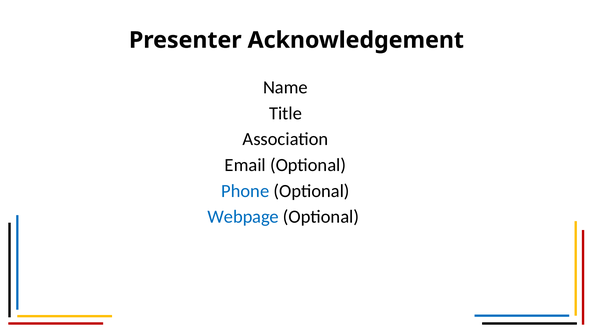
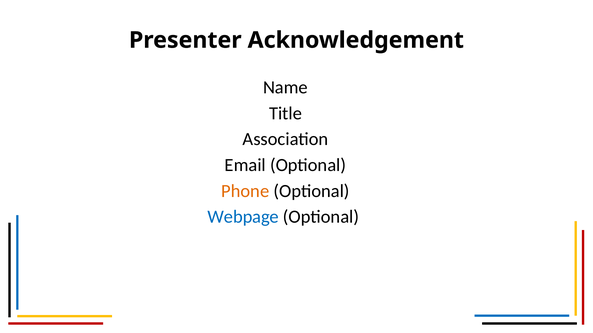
Phone colour: blue -> orange
